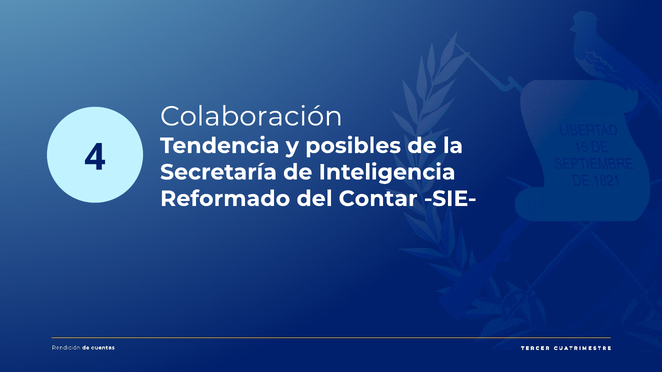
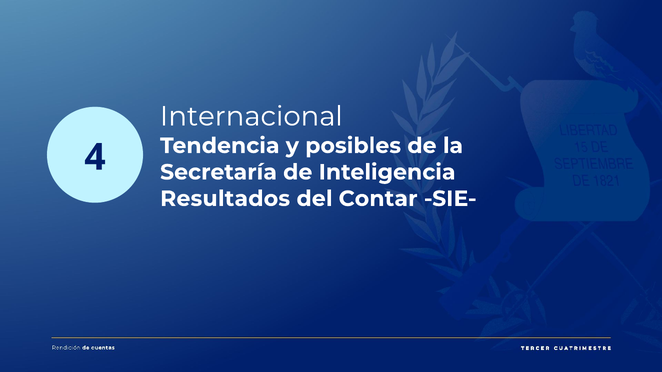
Colaboración: Colaboración -> Internacional
Reformado: Reformado -> Resultados
